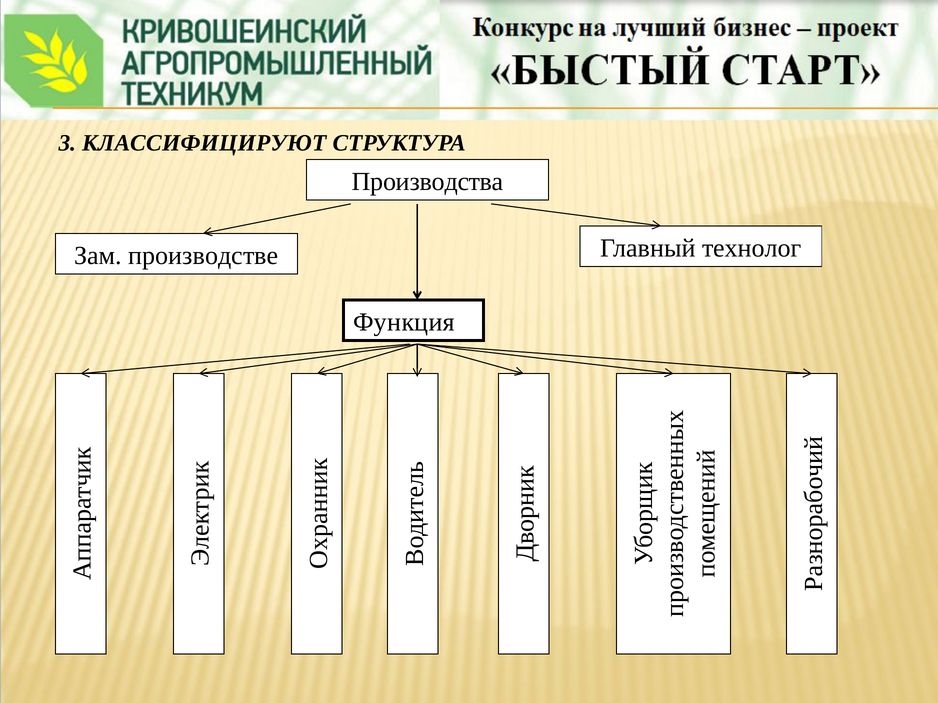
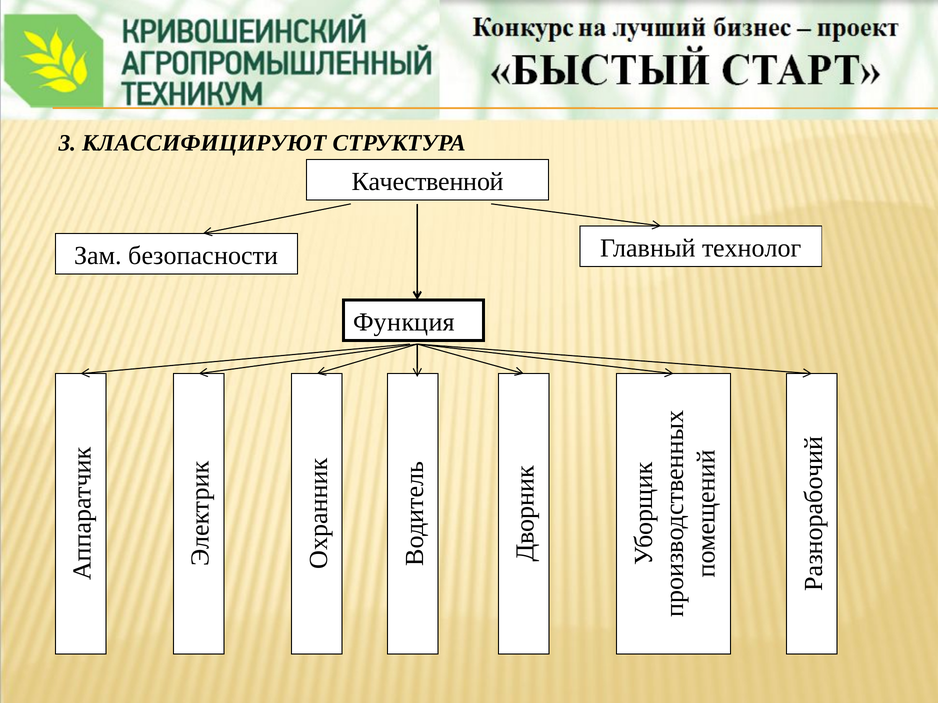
Производства: Производства -> Качественной
производстве: производстве -> безопасности
